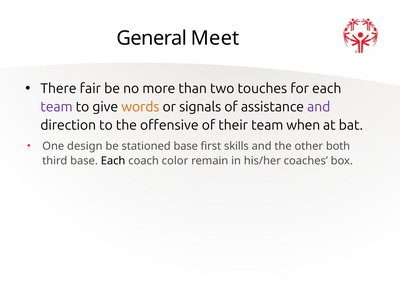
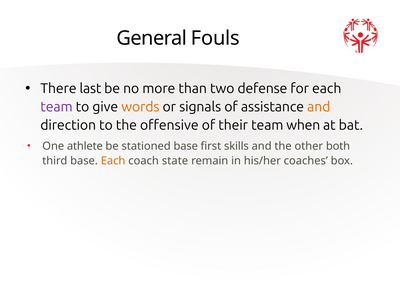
Meet: Meet -> Fouls
fair: fair -> last
touches: touches -> defense
and at (319, 107) colour: purple -> orange
design: design -> athlete
Each at (113, 161) colour: black -> orange
color: color -> state
